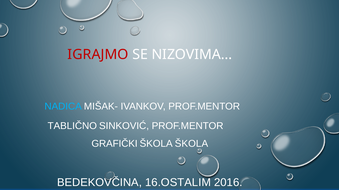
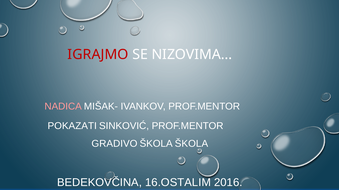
NADICA colour: light blue -> pink
TABLIČNO: TABLIČNO -> POKAZATI
GRAFIČKI: GRAFIČKI -> GRADIVO
